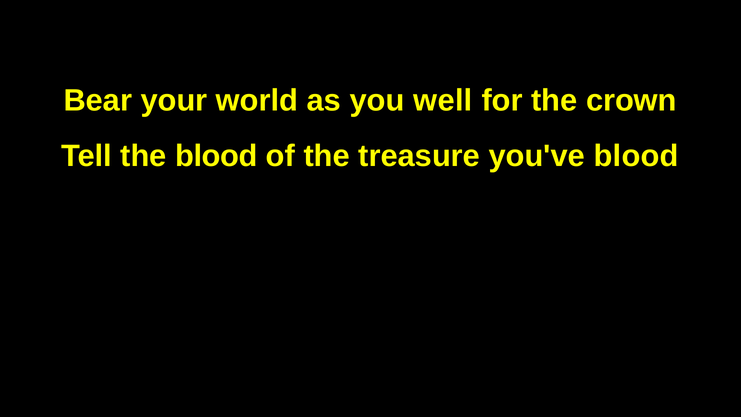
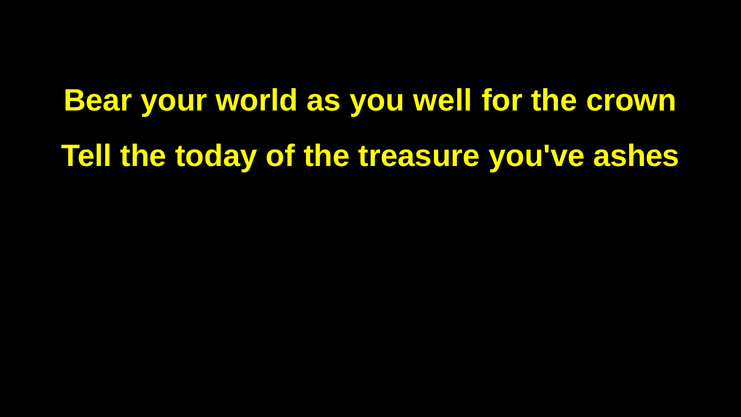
the blood: blood -> today
you've blood: blood -> ashes
